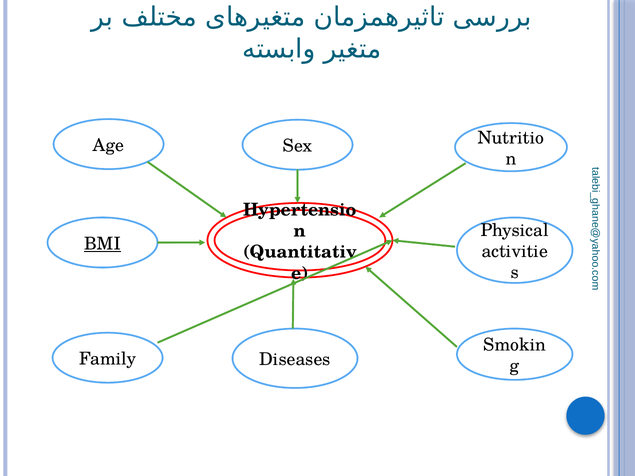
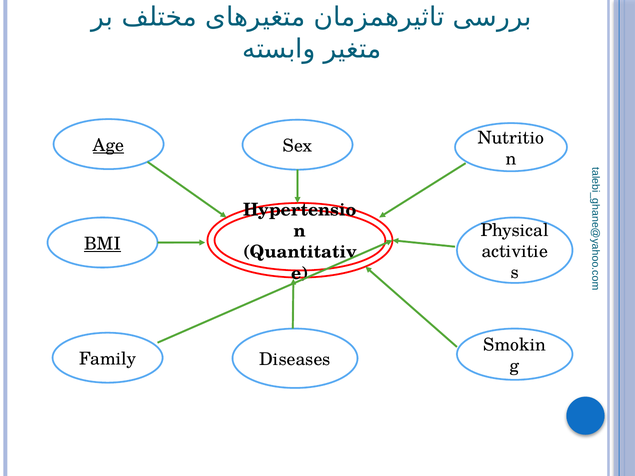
Age underline: none -> present
